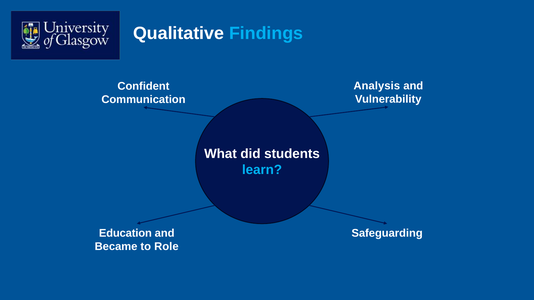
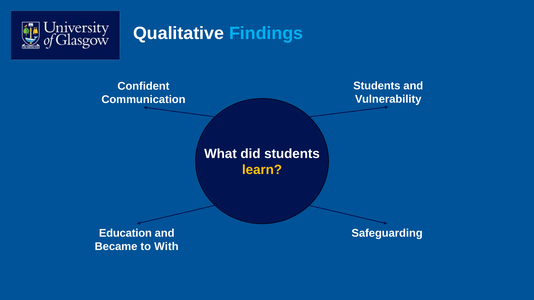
Analysis at (377, 86): Analysis -> Students
learn colour: light blue -> yellow
Role: Role -> With
